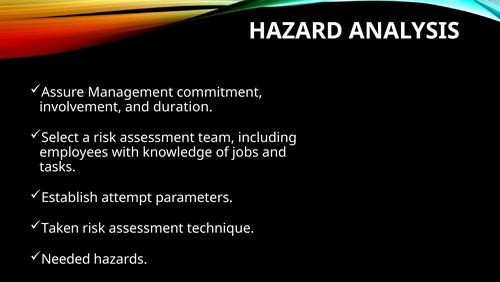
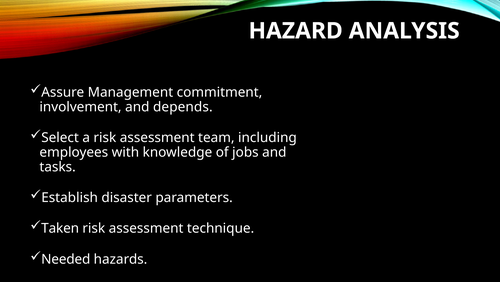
duration: duration -> depends
attempt: attempt -> disaster
